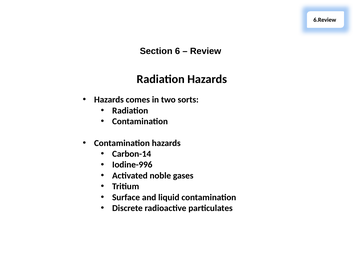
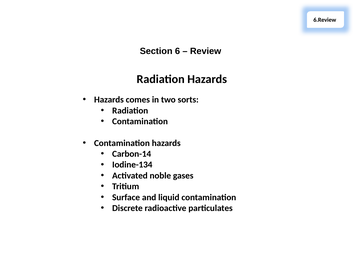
Iodine-996: Iodine-996 -> Iodine-134
